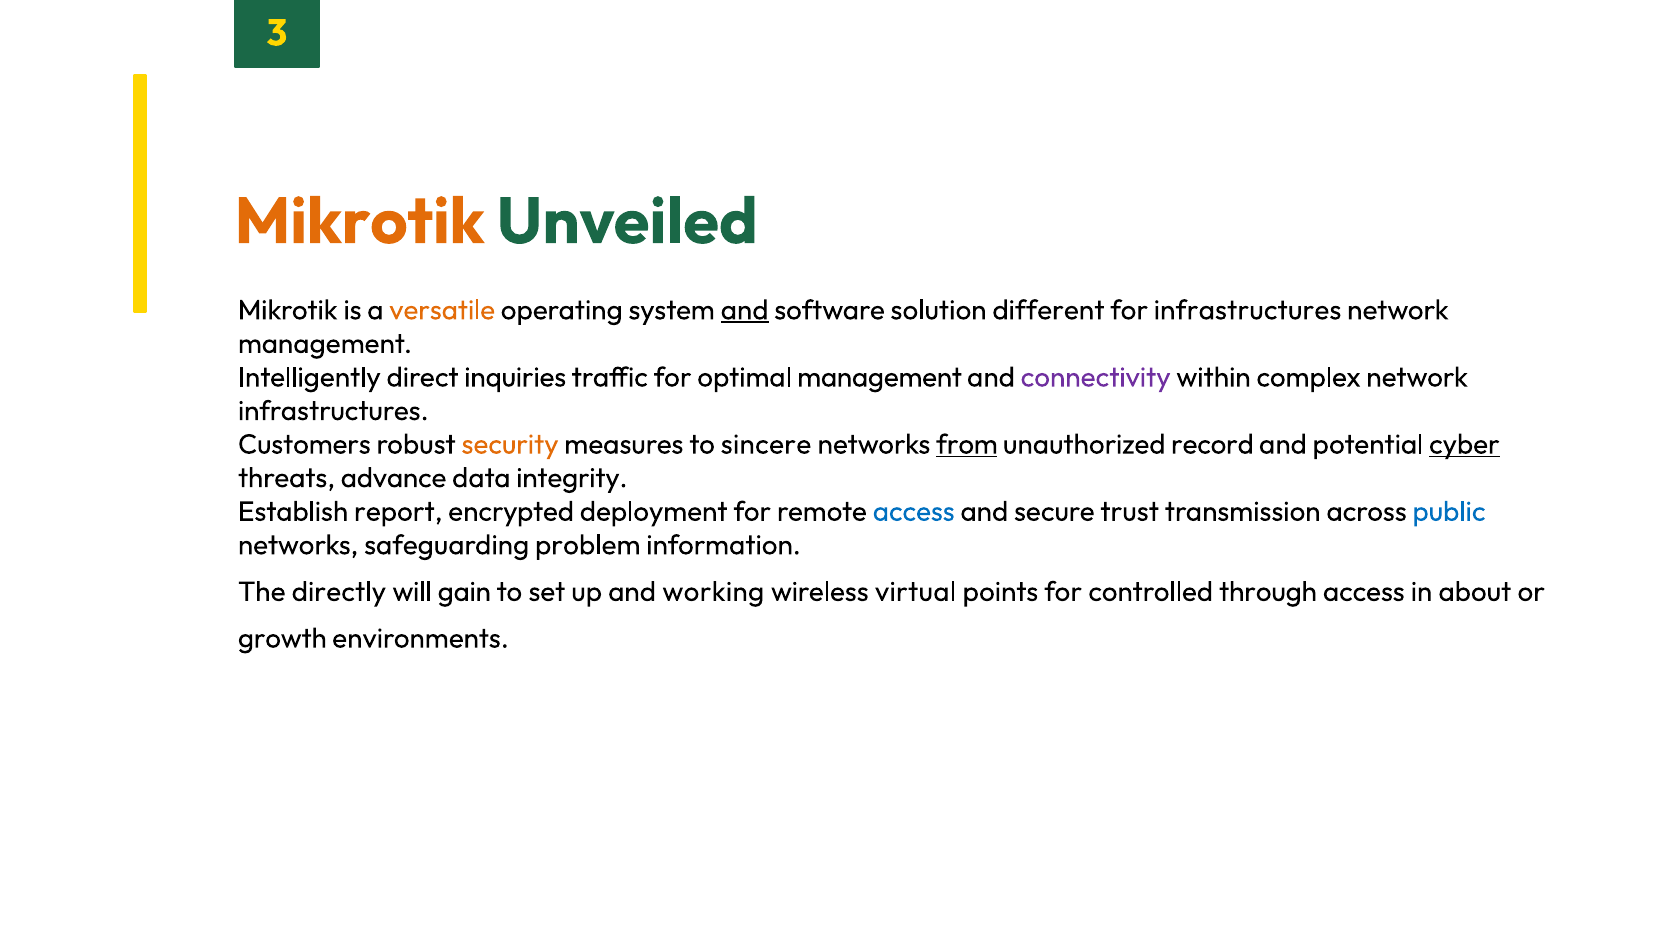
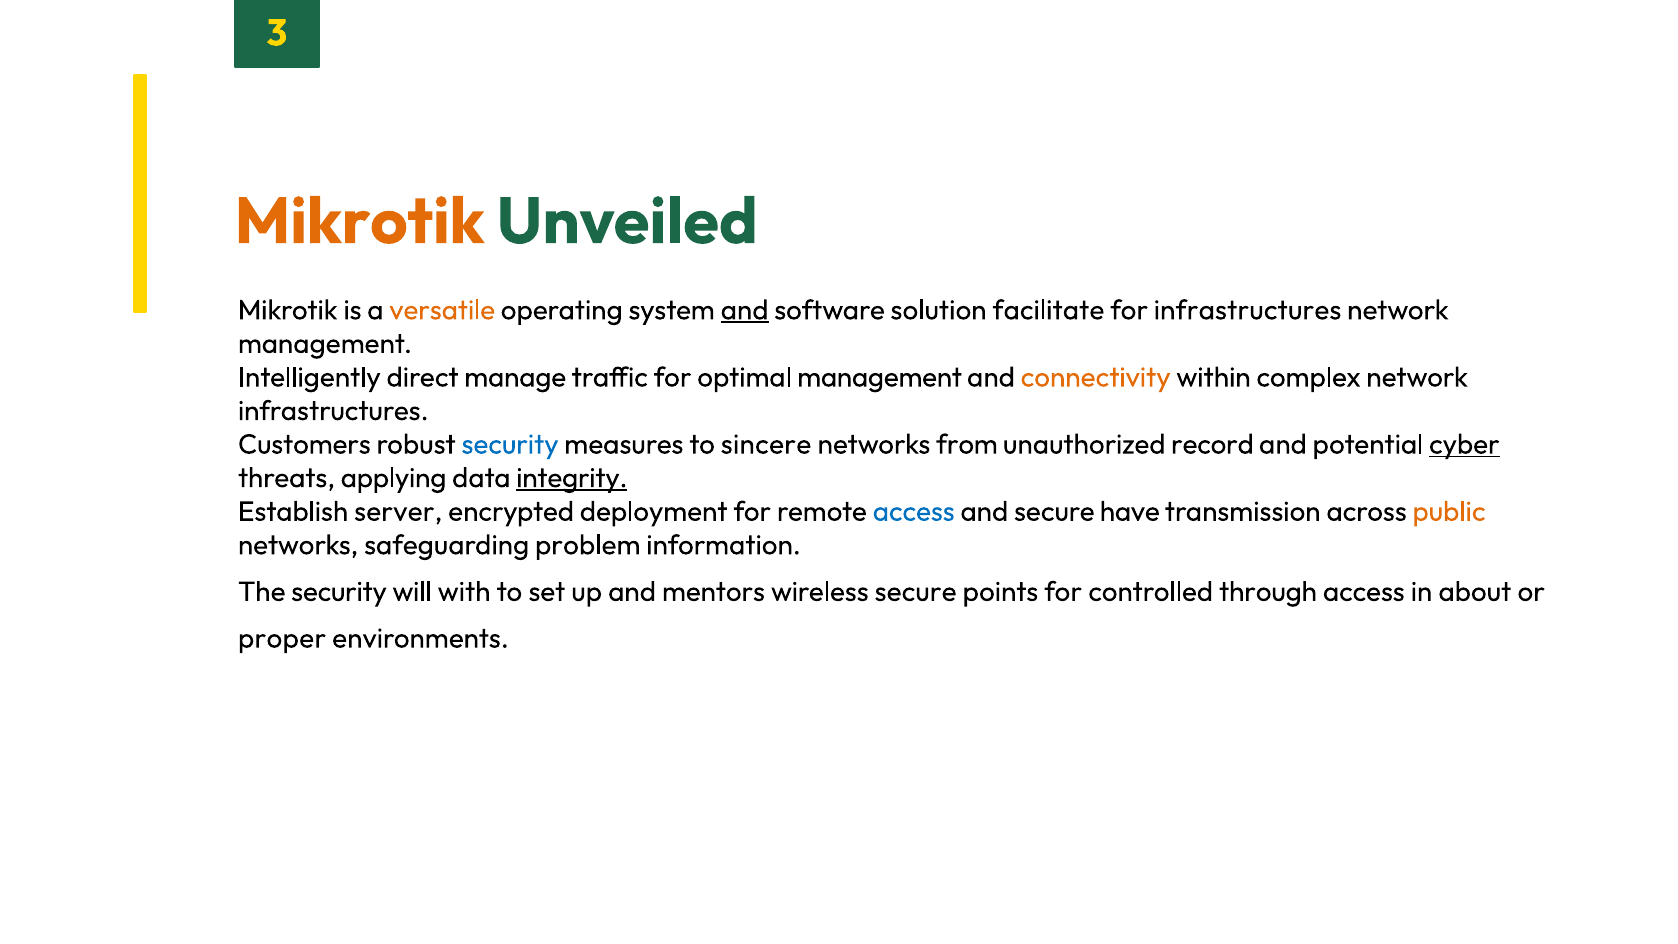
different: different -> facilitate
inquiries: inquiries -> manage
connectivity colour: purple -> orange
security at (510, 444) colour: orange -> blue
from underline: present -> none
advance: advance -> applying
integrity underline: none -> present
report: report -> server
trust: trust -> have
public colour: blue -> orange
The directly: directly -> security
gain: gain -> with
working: working -> mentors
wireless virtual: virtual -> secure
growth: growth -> proper
